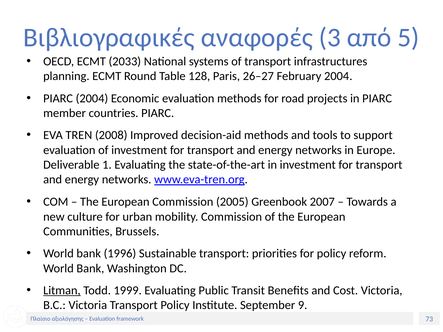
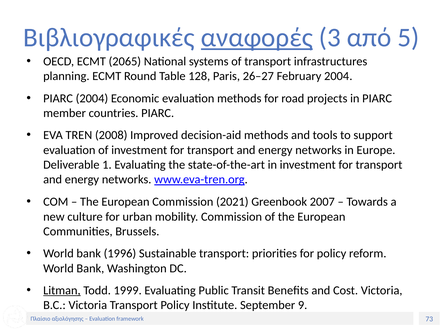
αναφορές underline: none -> present
2033: 2033 -> 2065
2005: 2005 -> 2021
